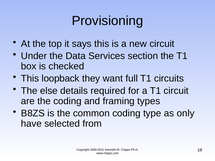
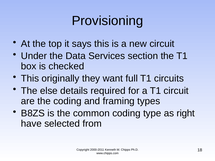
loopback: loopback -> originally
only: only -> right
